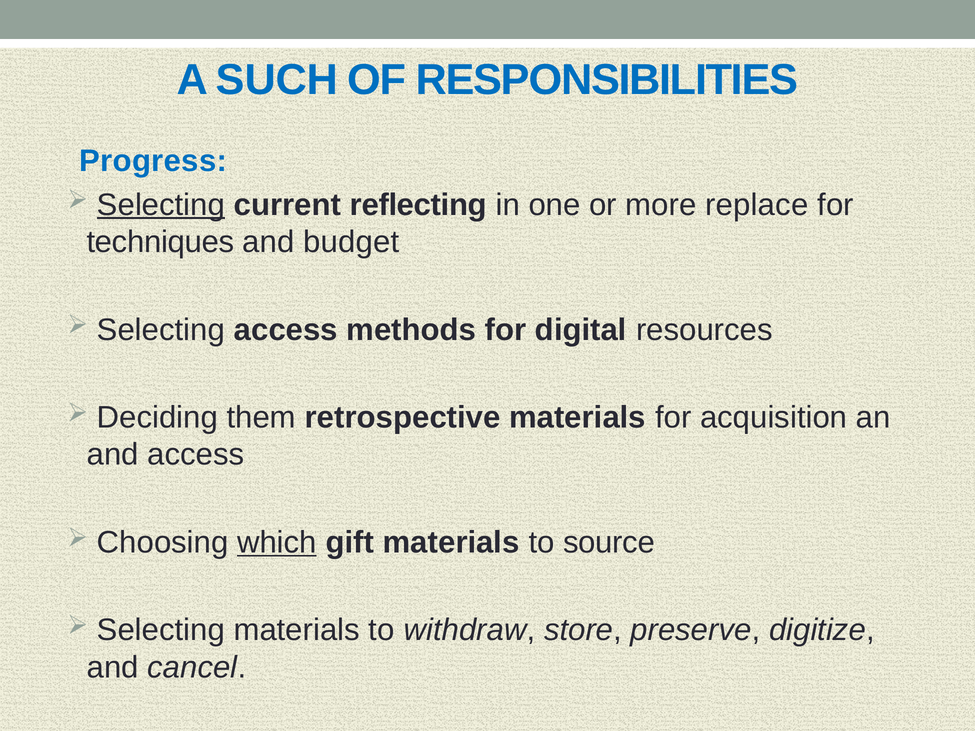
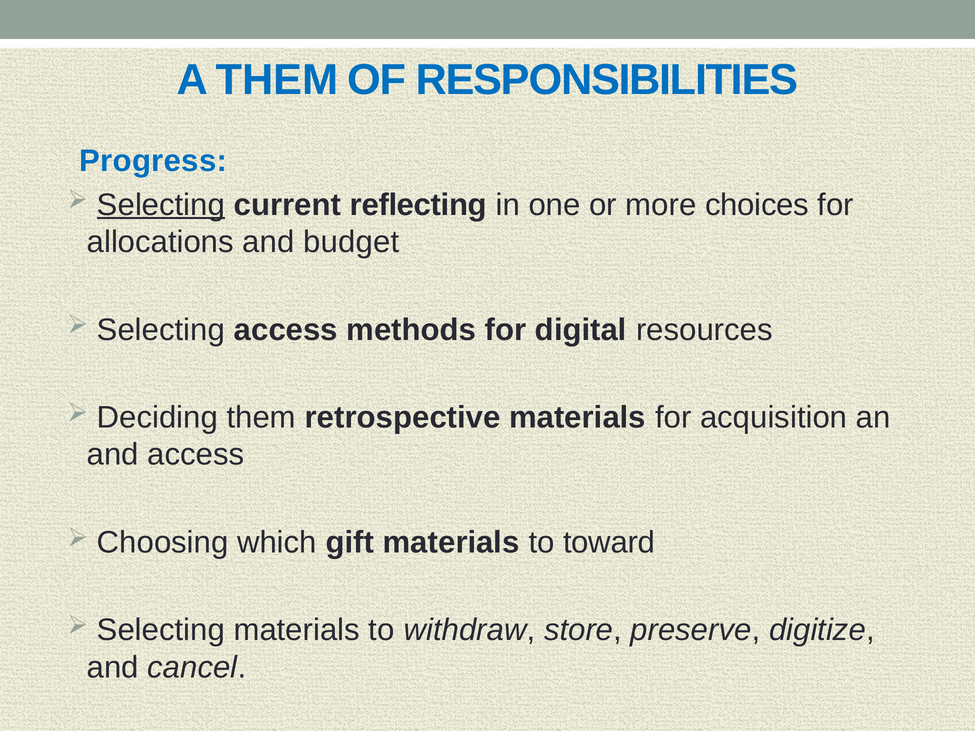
A SUCH: SUCH -> THEM
replace: replace -> choices
techniques: techniques -> allocations
which underline: present -> none
source: source -> toward
